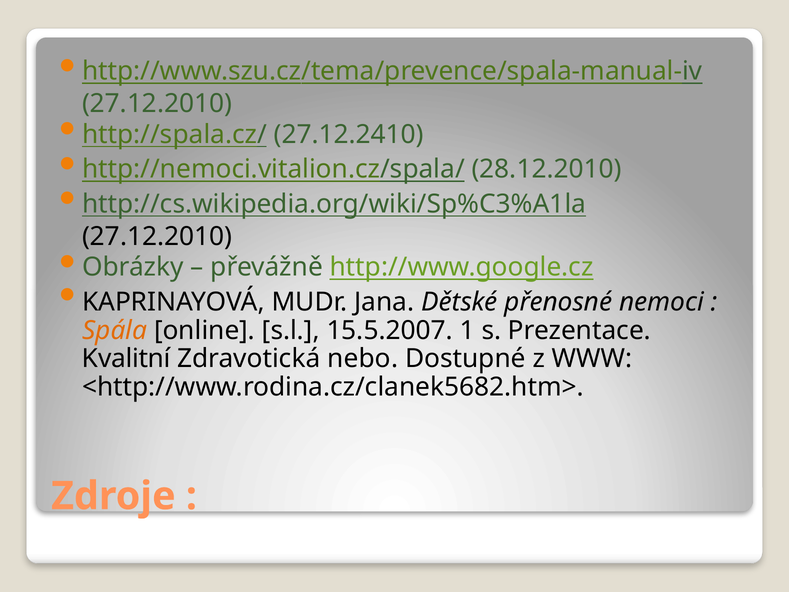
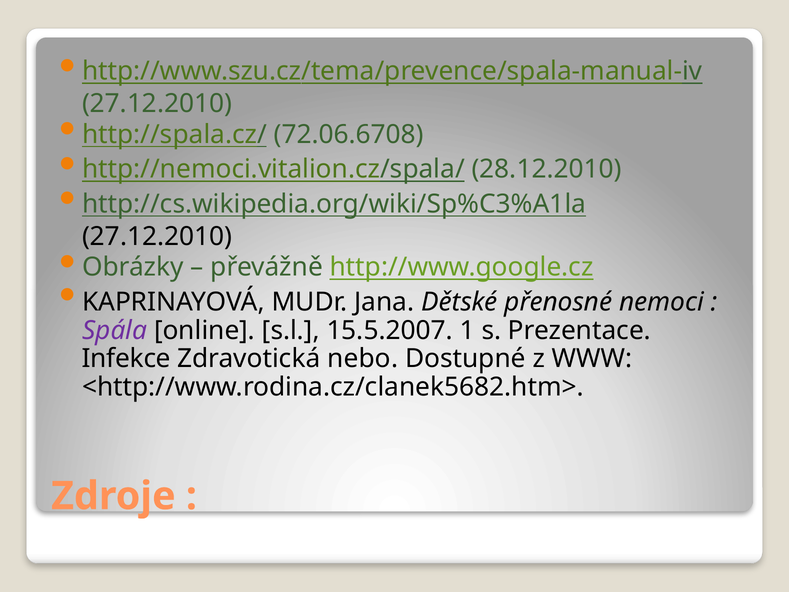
27.12.2410: 27.12.2410 -> 72.06.6708
Spála colour: orange -> purple
Kvalitní: Kvalitní -> Infekce
